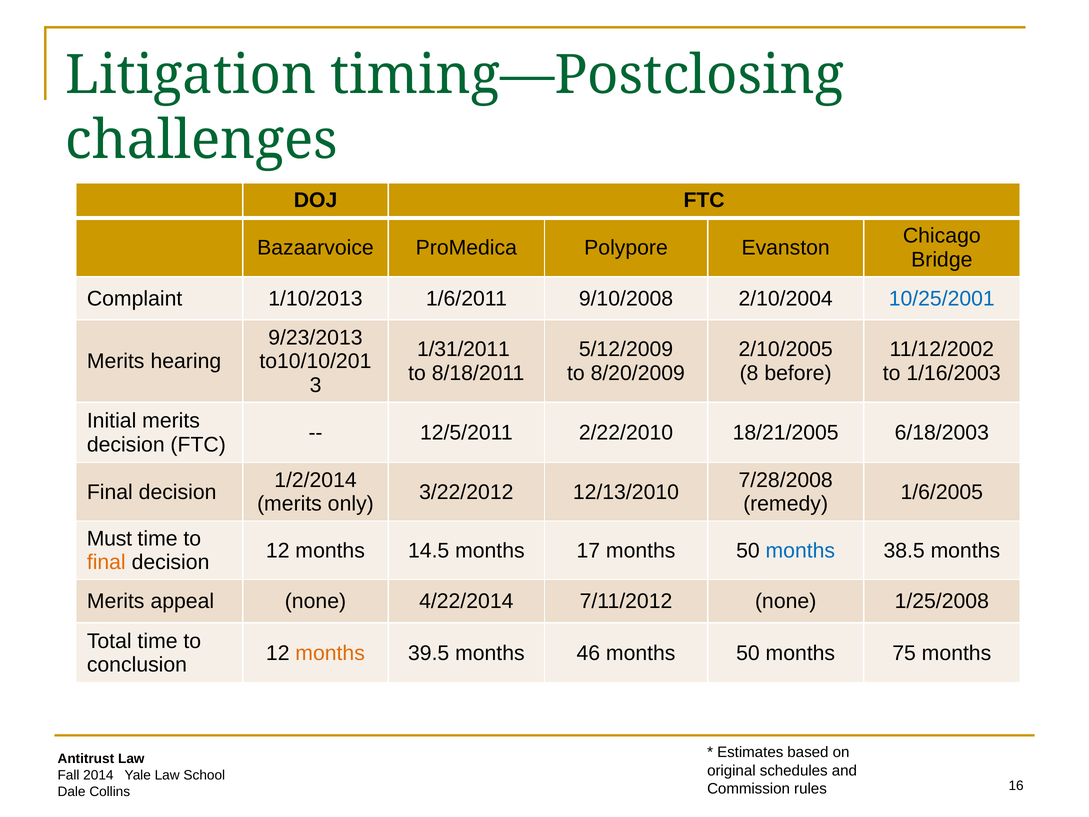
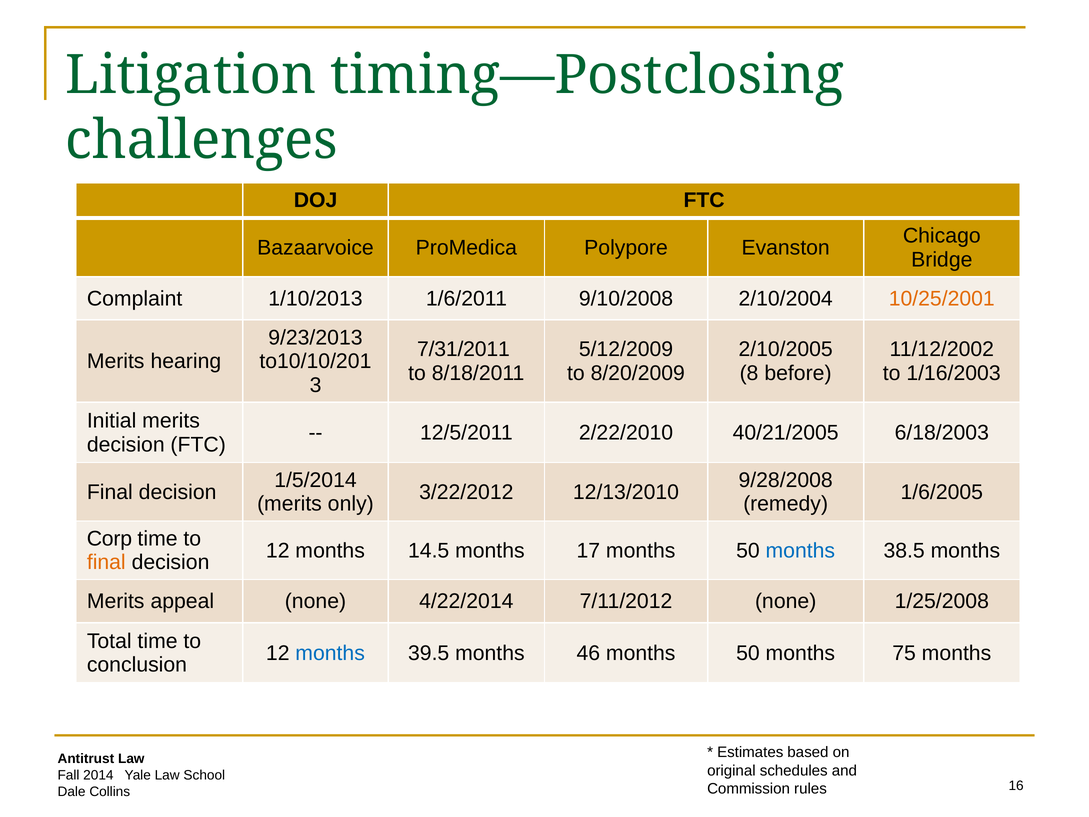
10/25/2001 colour: blue -> orange
1/31/2011: 1/31/2011 -> 7/31/2011
18/21/2005: 18/21/2005 -> 40/21/2005
1/2/2014: 1/2/2014 -> 1/5/2014
7/28/2008: 7/28/2008 -> 9/28/2008
Must: Must -> Corp
months at (330, 653) colour: orange -> blue
